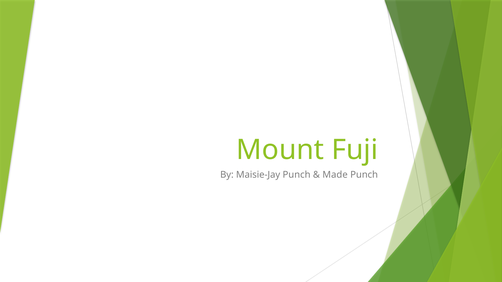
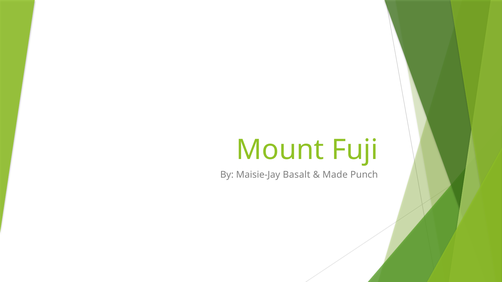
Maisie-Jay Punch: Punch -> Basalt
